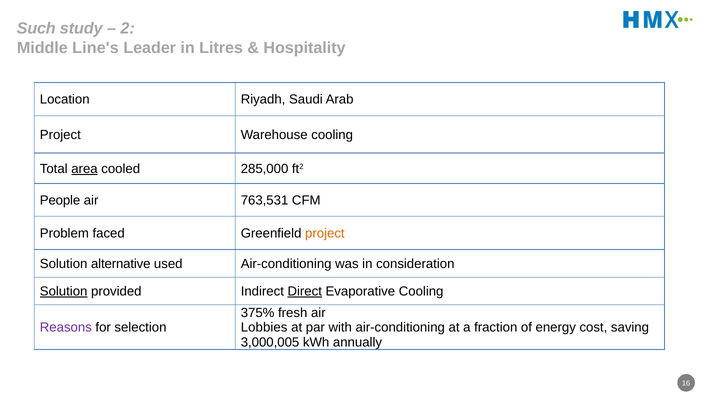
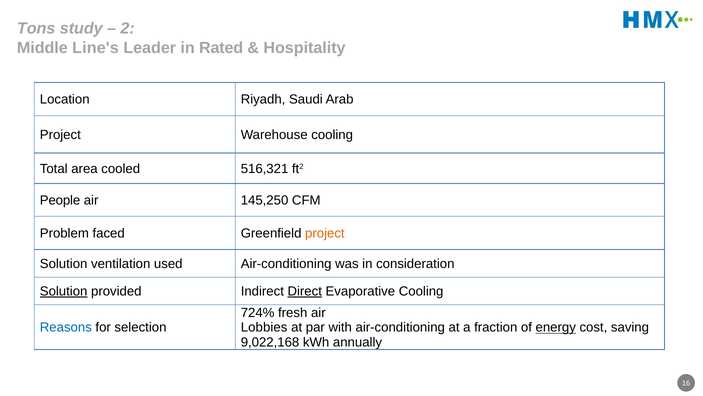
Such: Such -> Tons
Litres: Litres -> Rated
area underline: present -> none
285,000: 285,000 -> 516,321
763,531: 763,531 -> 145,250
alternative: alternative -> ventilation
375%: 375% -> 724%
Reasons colour: purple -> blue
energy underline: none -> present
3,000,005: 3,000,005 -> 9,022,168
